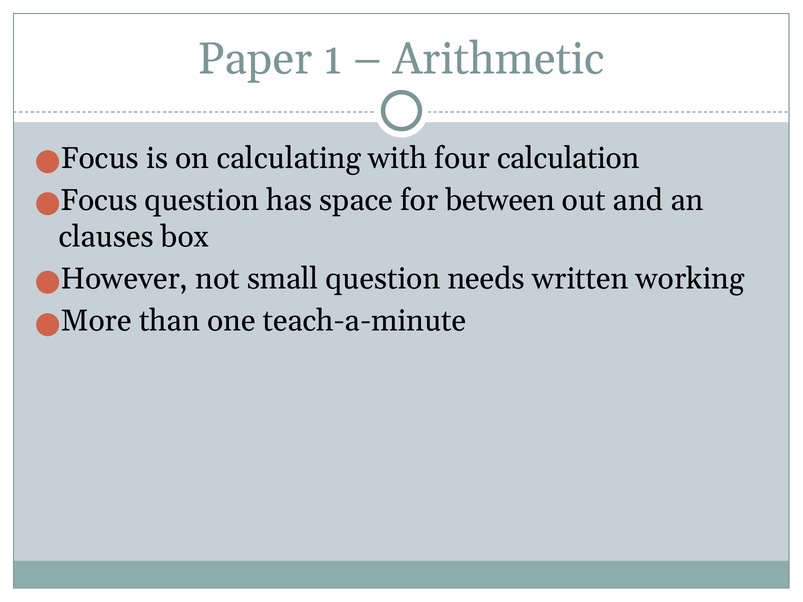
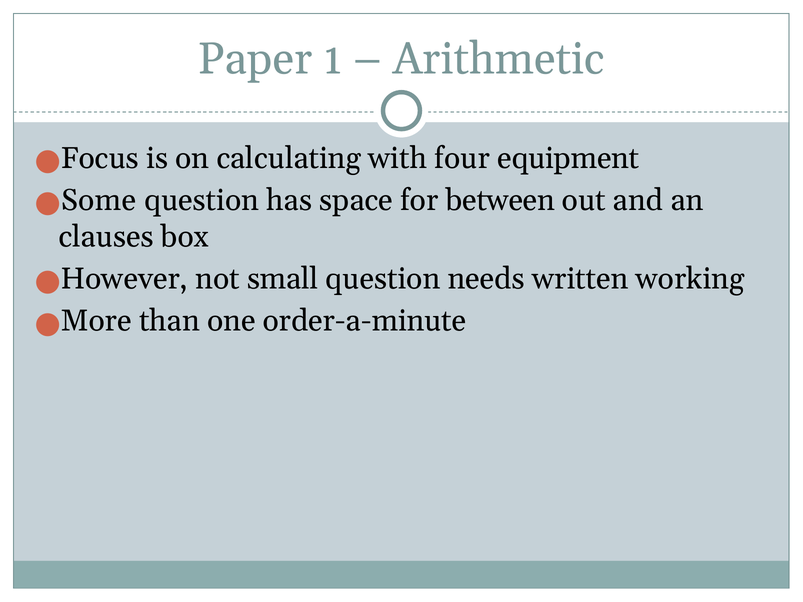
calculation: calculation -> equipment
Focus at (99, 201): Focus -> Some
teach-a-minute: teach-a-minute -> order-a-minute
